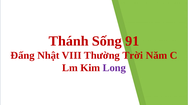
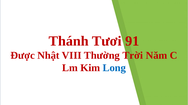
Sống: Sống -> Tươi
Đấng: Đấng -> Được
Long colour: purple -> blue
